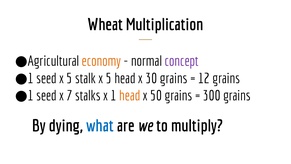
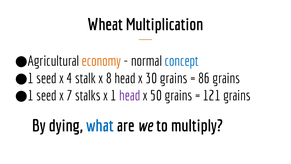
concept colour: purple -> blue
seed x 5: 5 -> 4
stalk x 5: 5 -> 8
12: 12 -> 86
head at (130, 96) colour: orange -> purple
300: 300 -> 121
